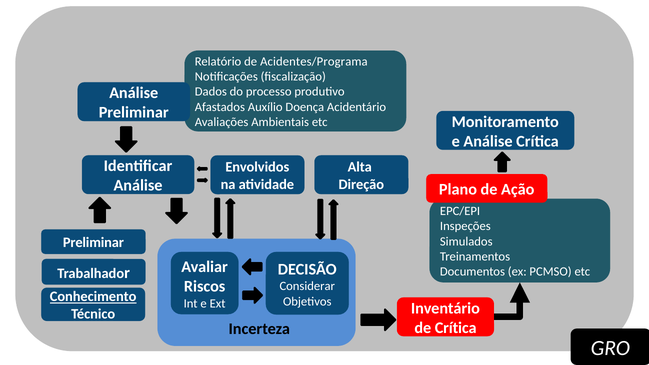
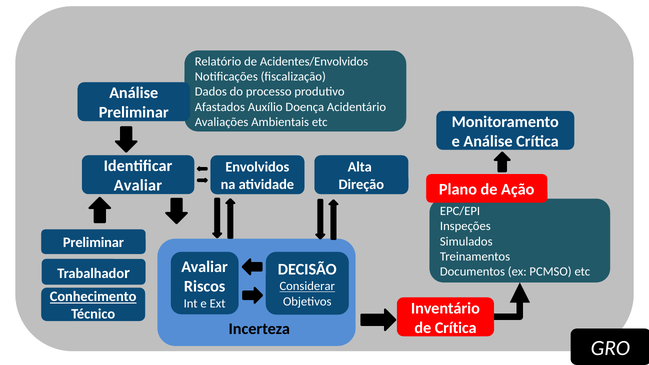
Acidentes/Programa: Acidentes/Programa -> Acidentes/Envolvidos
Análise at (138, 186): Análise -> Avaliar
Considerar underline: none -> present
